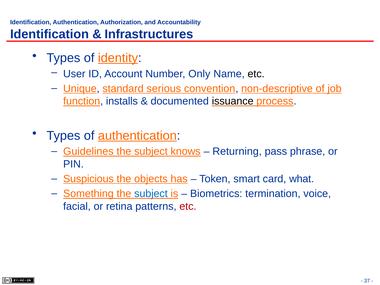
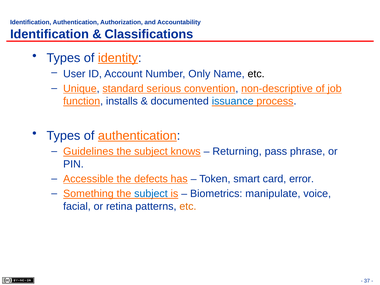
Infrastructures: Infrastructures -> Classifications
issuance colour: black -> blue
Suspicious: Suspicious -> Accessible
objects: objects -> defects
what: what -> error
termination: termination -> manipulate
etc at (188, 206) colour: red -> orange
